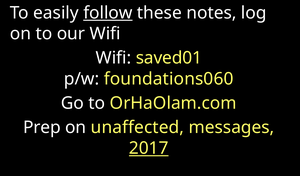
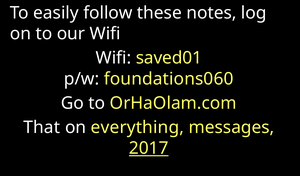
follow underline: present -> none
Prep: Prep -> That
unaffected: unaffected -> everything
